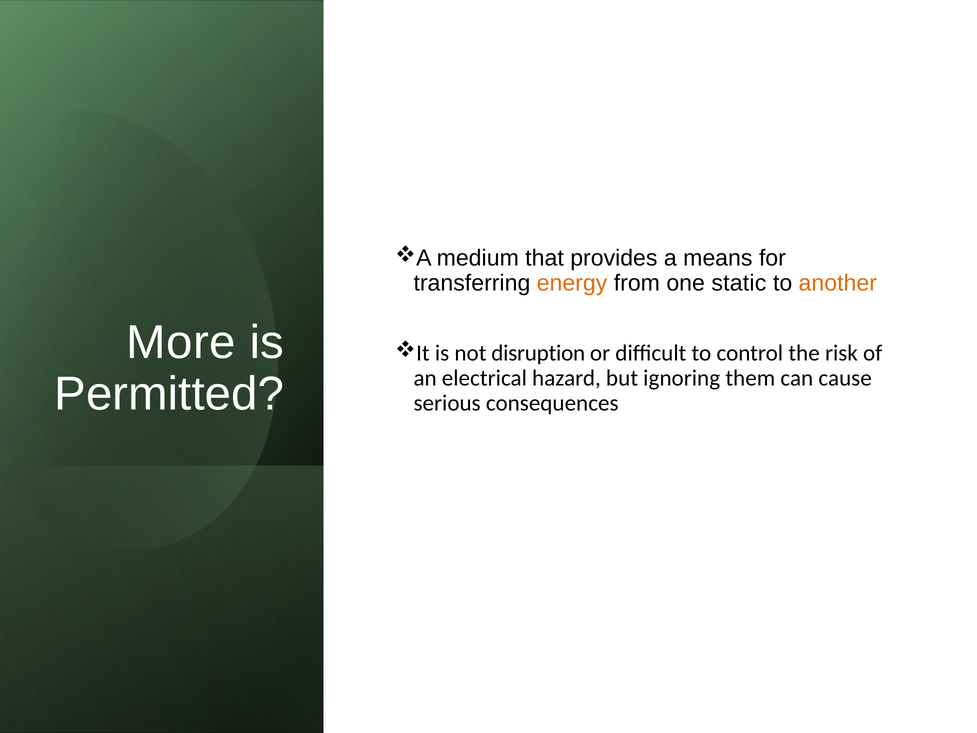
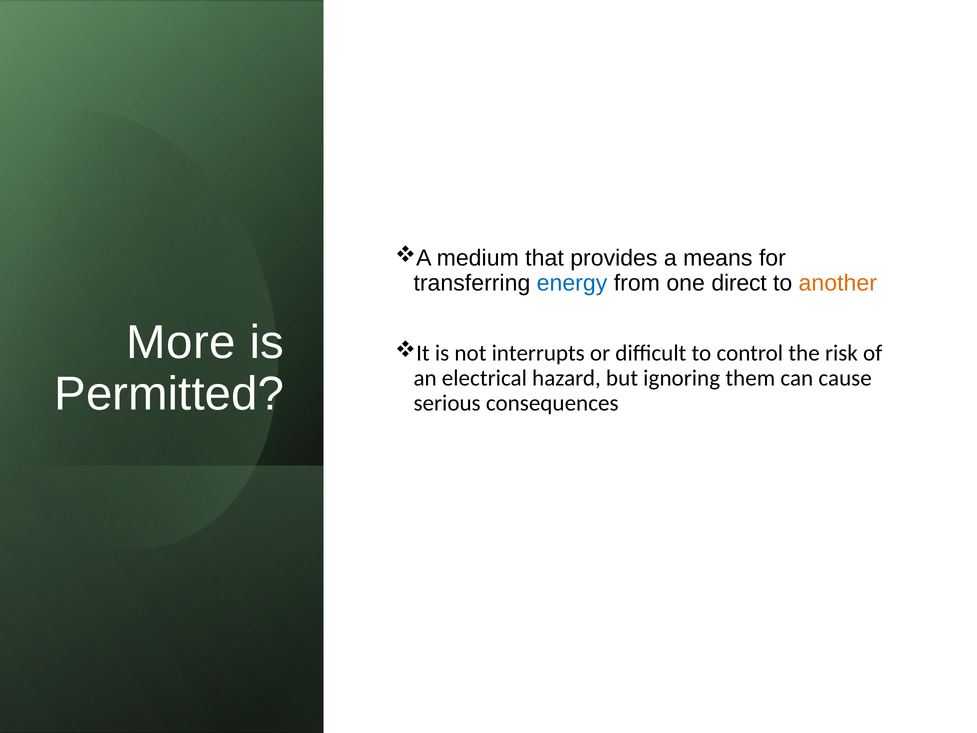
energy colour: orange -> blue
static: static -> direct
disruption: disruption -> interrupts
